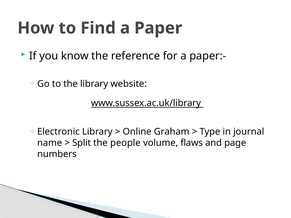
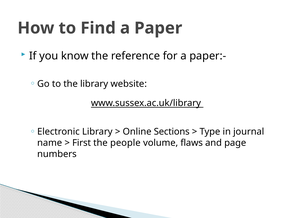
Graham: Graham -> Sections
Split: Split -> First
